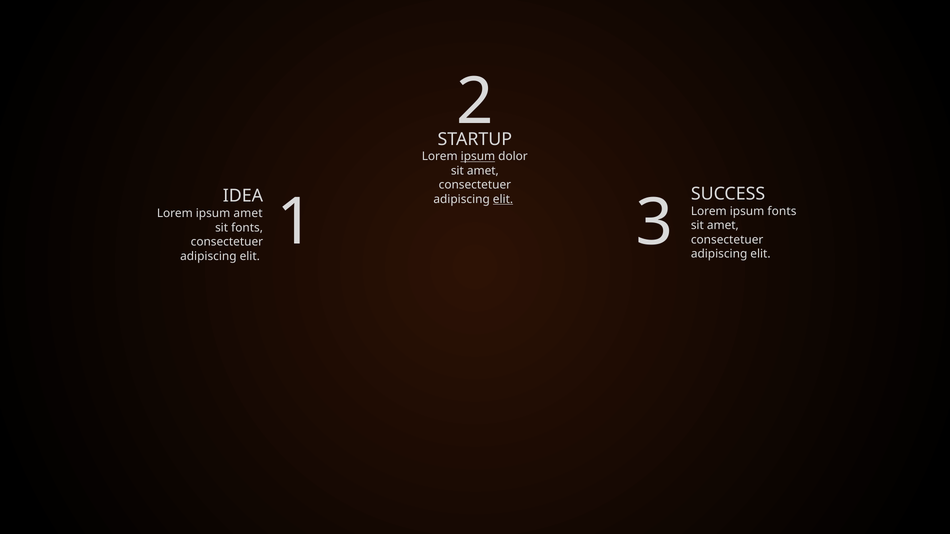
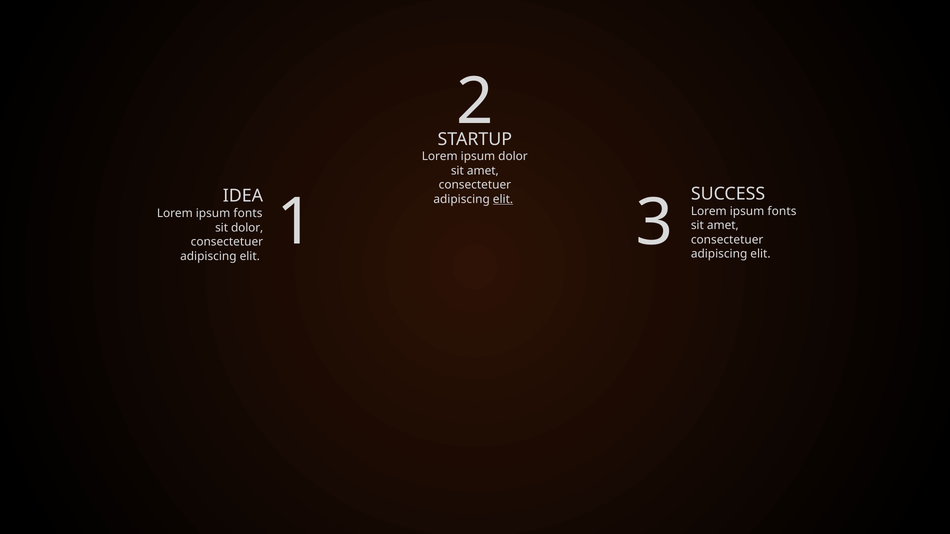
ipsum at (478, 157) underline: present -> none
amet at (248, 214): amet -> fonts
sit fonts: fonts -> dolor
